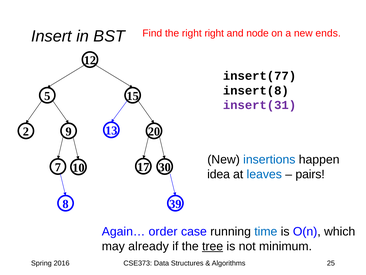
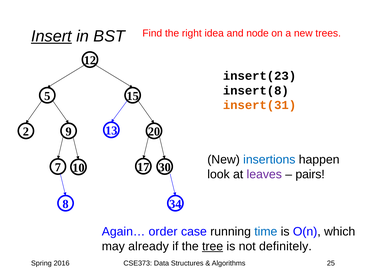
right right: right -> idea
ends: ends -> trees
Insert underline: none -> present
insert(77: insert(77 -> insert(23
insert(31 colour: purple -> orange
idea: idea -> look
leaves colour: blue -> purple
39: 39 -> 34
minimum: minimum -> definitely
